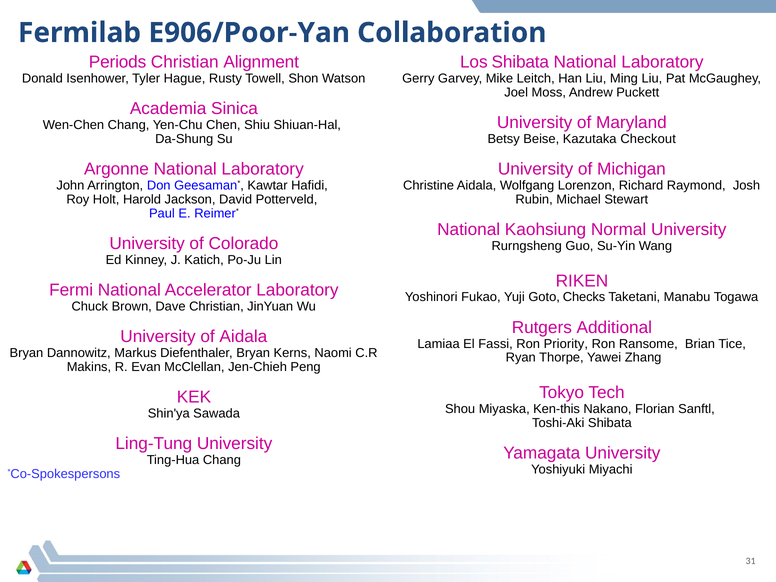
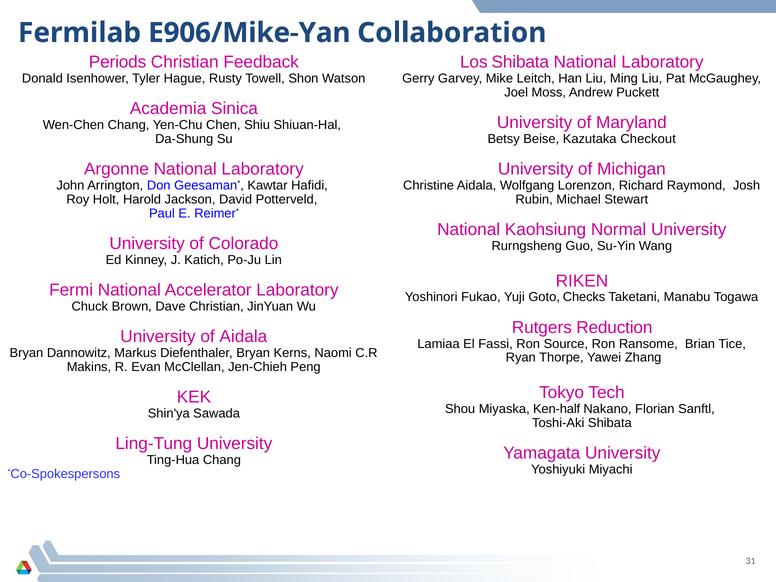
E906/Poor-Yan: E906/Poor-Yan -> E906/Mike-Yan
Alignment: Alignment -> Feedback
Additional: Additional -> Reduction
Priority: Priority -> Source
Ken-this: Ken-this -> Ken-half
